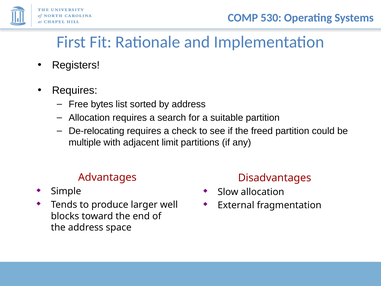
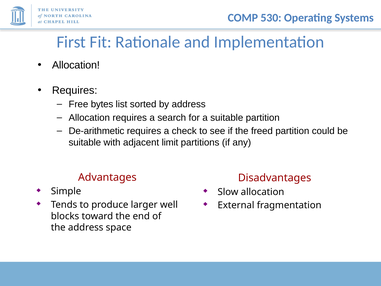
Registers at (76, 65): Registers -> Allocation
De-relocating: De-relocating -> De-arithmetic
multiple at (85, 142): multiple -> suitable
